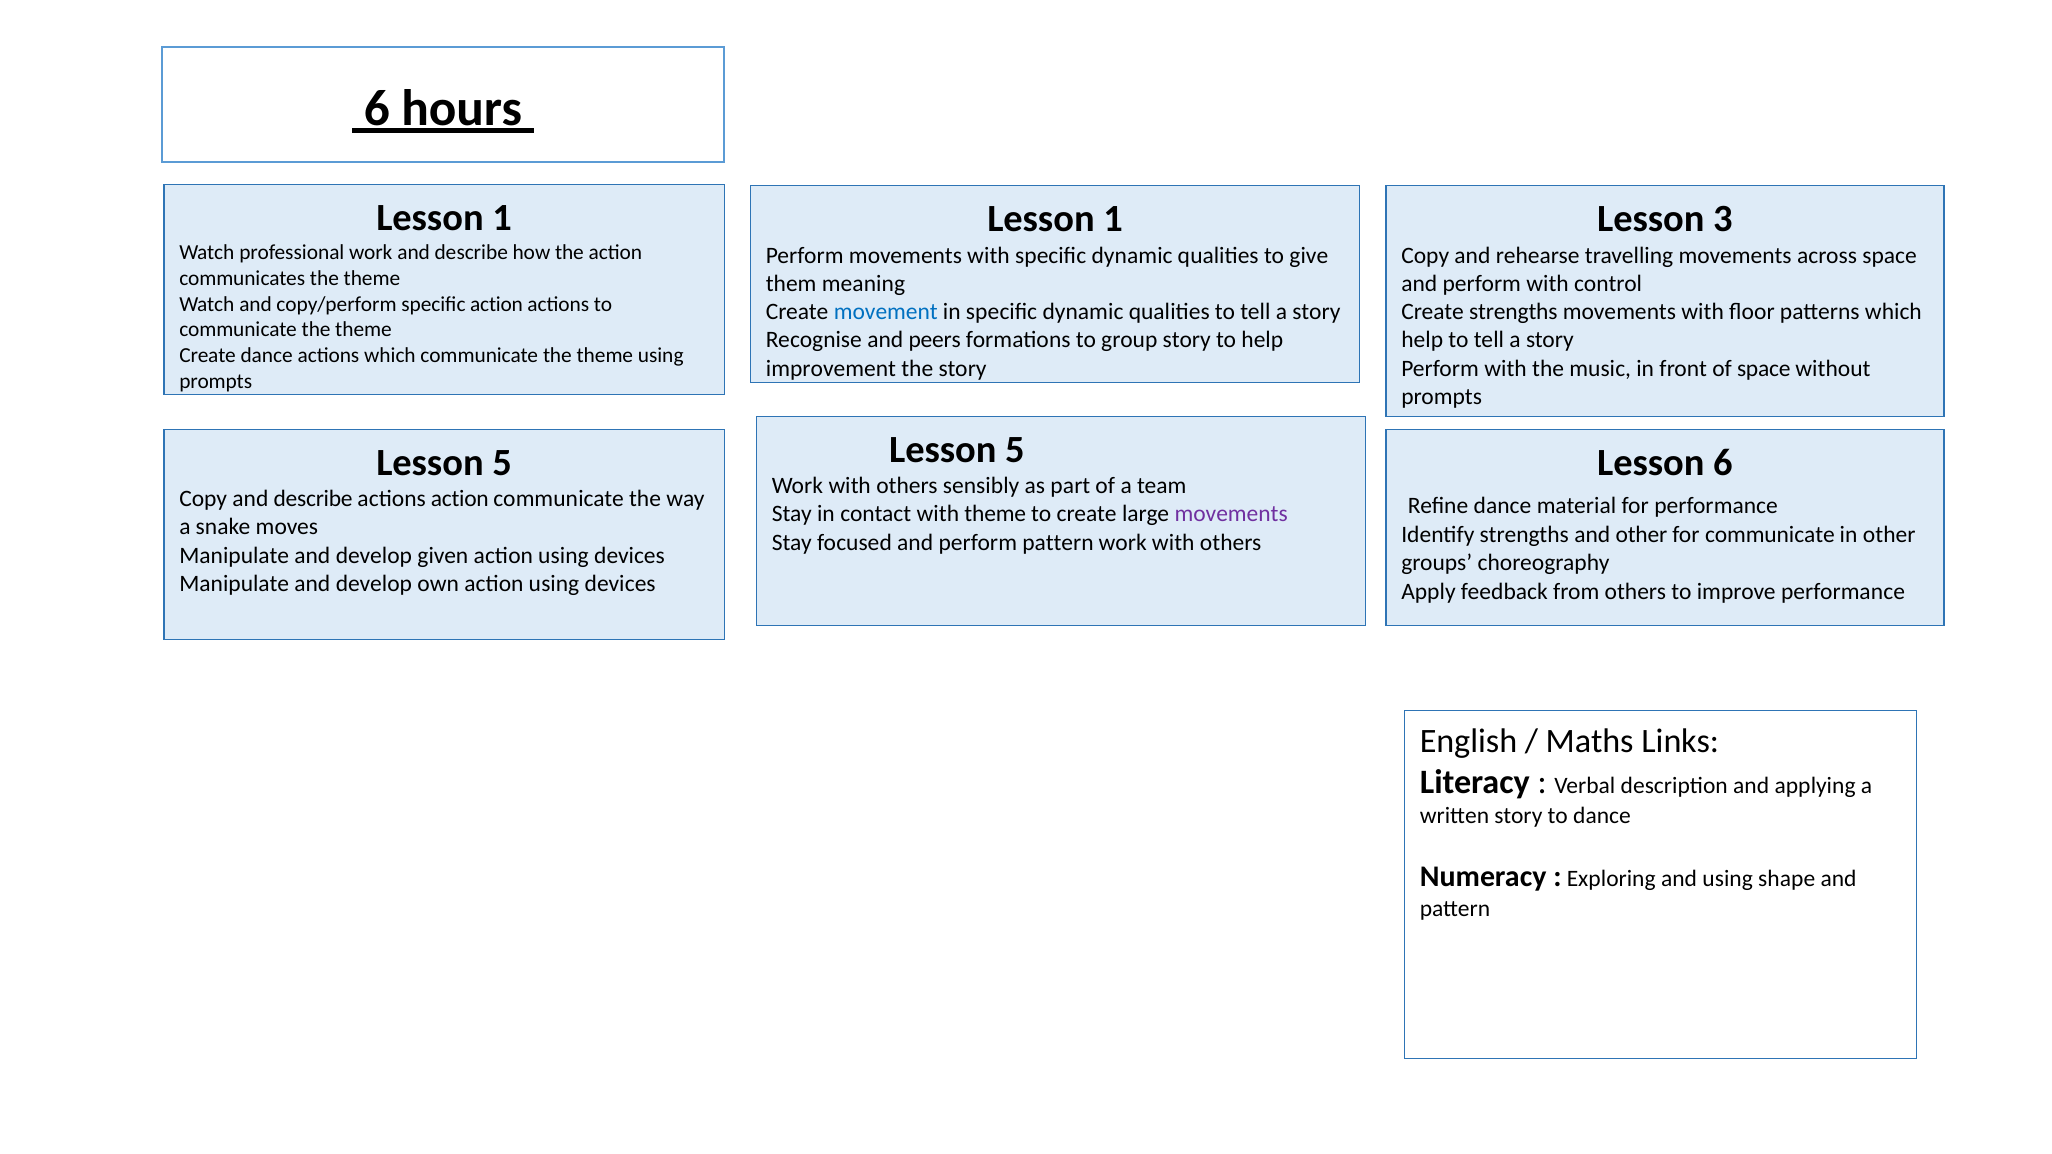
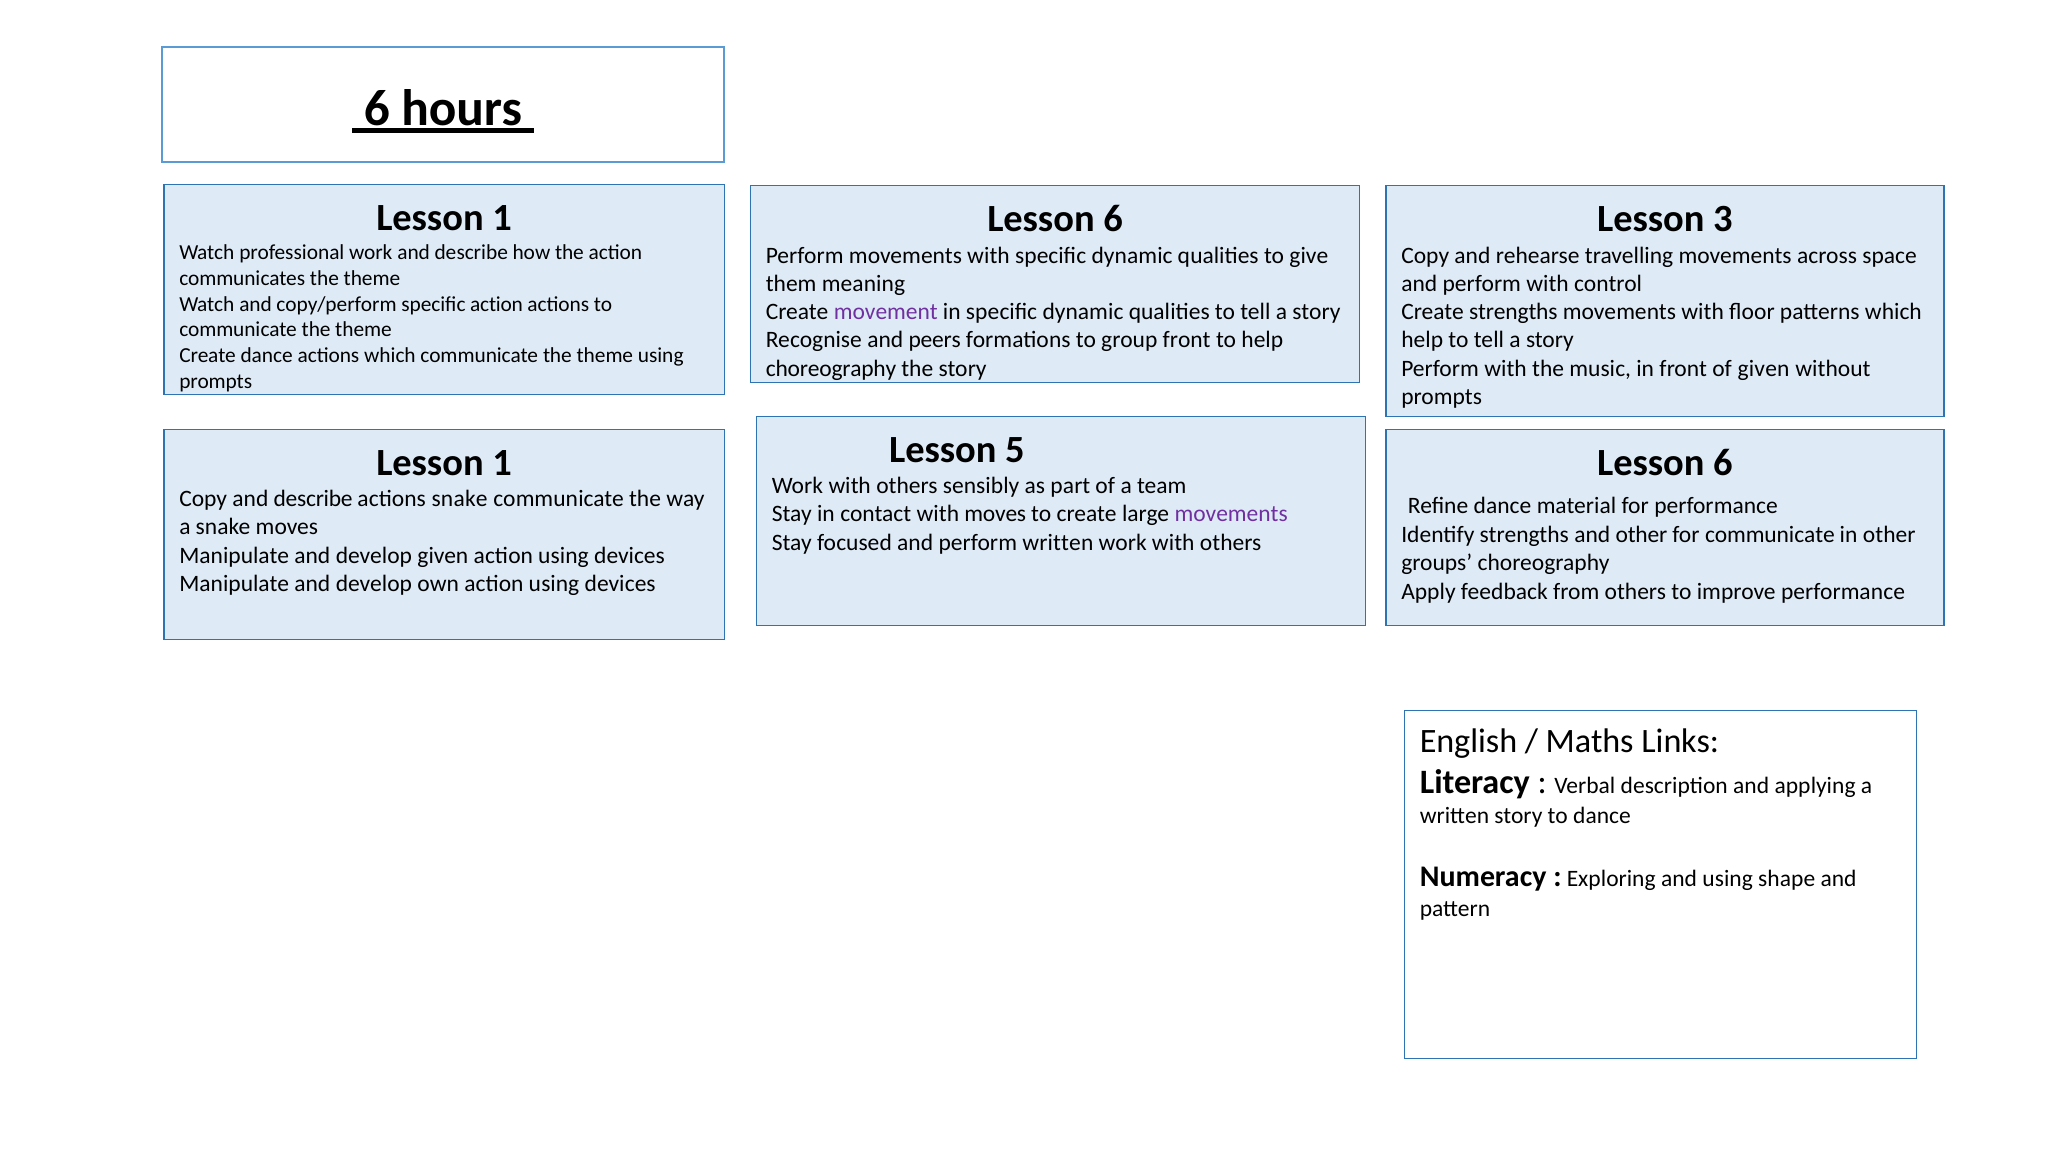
1 at (1113, 219): 1 -> 6
movement colour: blue -> purple
group story: story -> front
improvement at (831, 368): improvement -> choreography
of space: space -> given
5 at (502, 463): 5 -> 1
actions action: action -> snake
with theme: theme -> moves
perform pattern: pattern -> written
